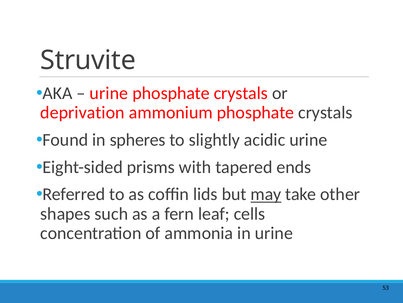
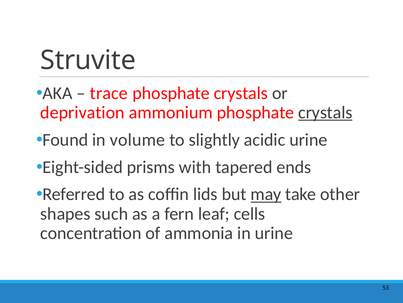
urine at (109, 93): urine -> trace
crystals at (325, 112) underline: none -> present
spheres: spheres -> volume
